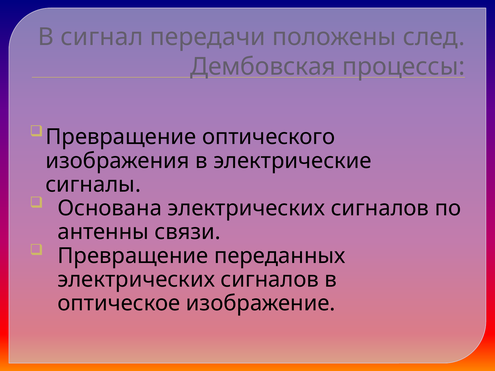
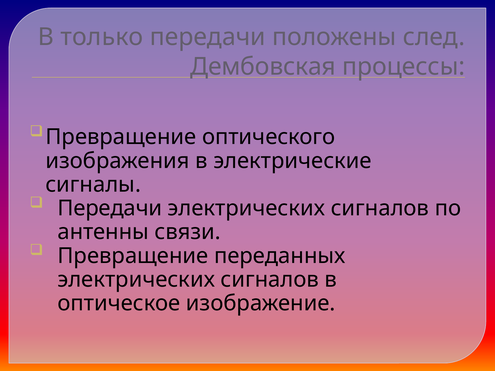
сигнал: сигнал -> только
Основана at (110, 208): Основана -> Передачи
